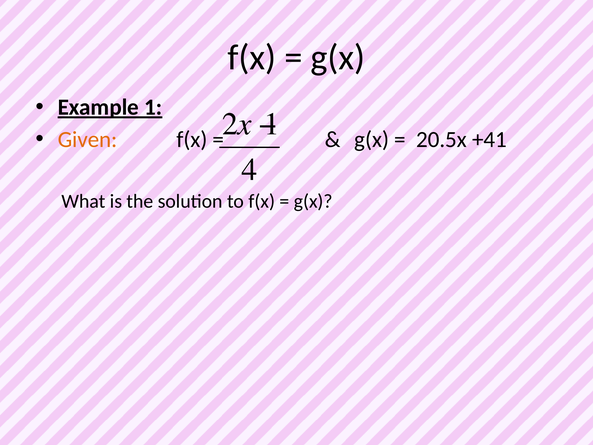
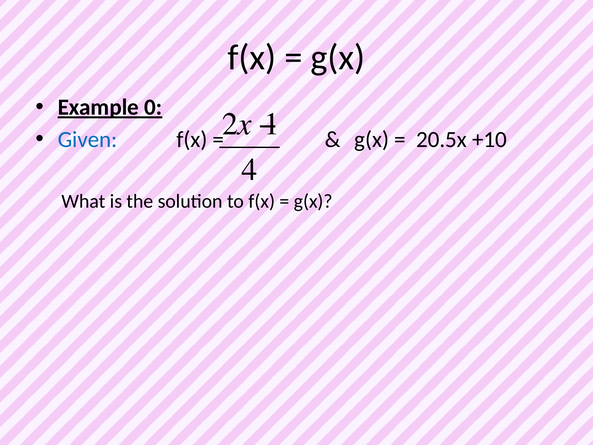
1: 1 -> 0
Given colour: orange -> blue
+41: +41 -> +10
